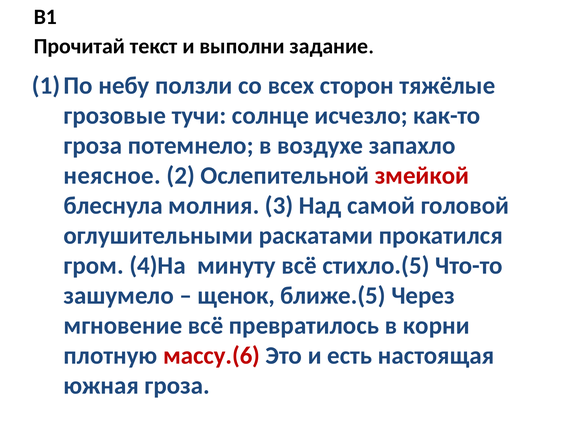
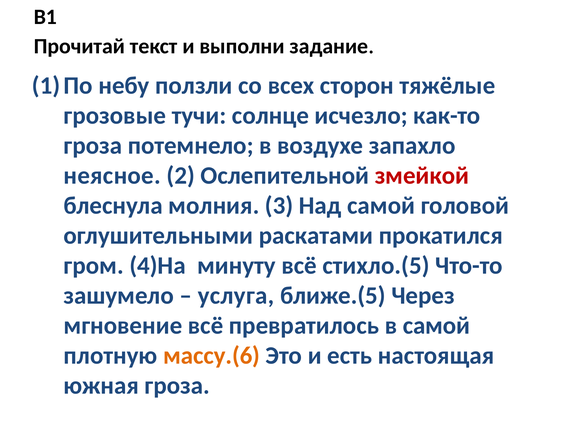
щенок: щенок -> услуга
в корни: корни -> самой
массу.(6 colour: red -> orange
